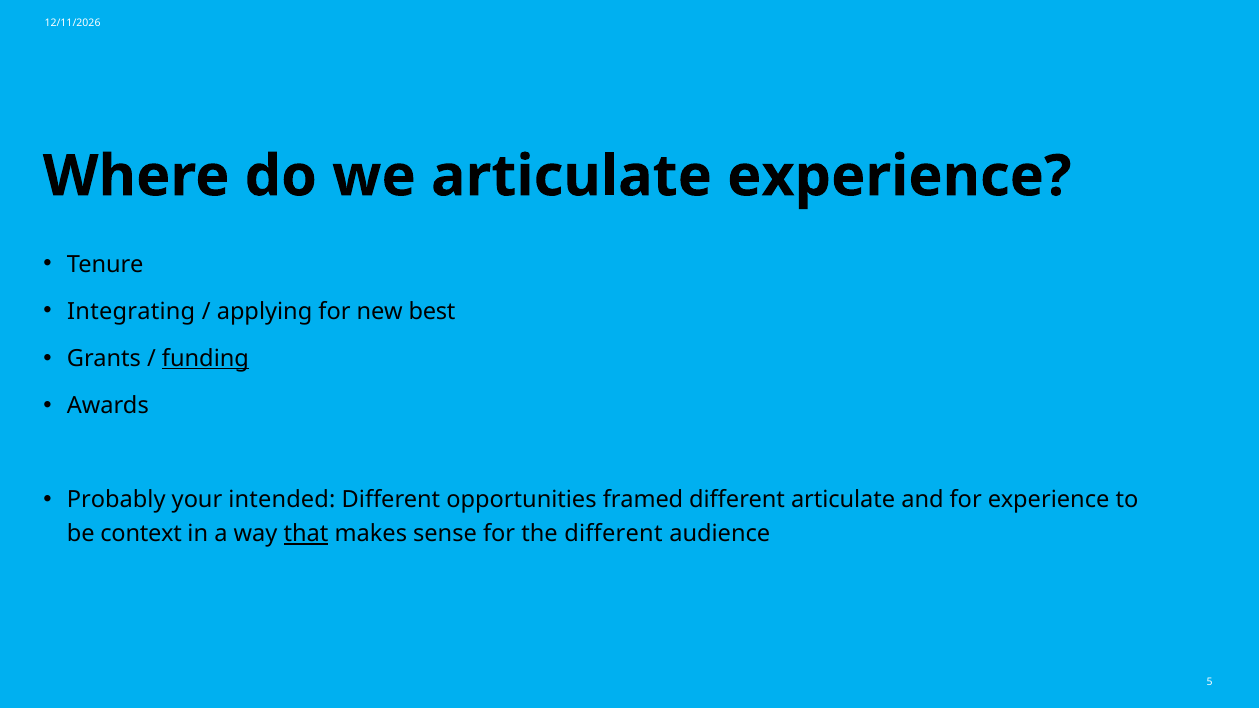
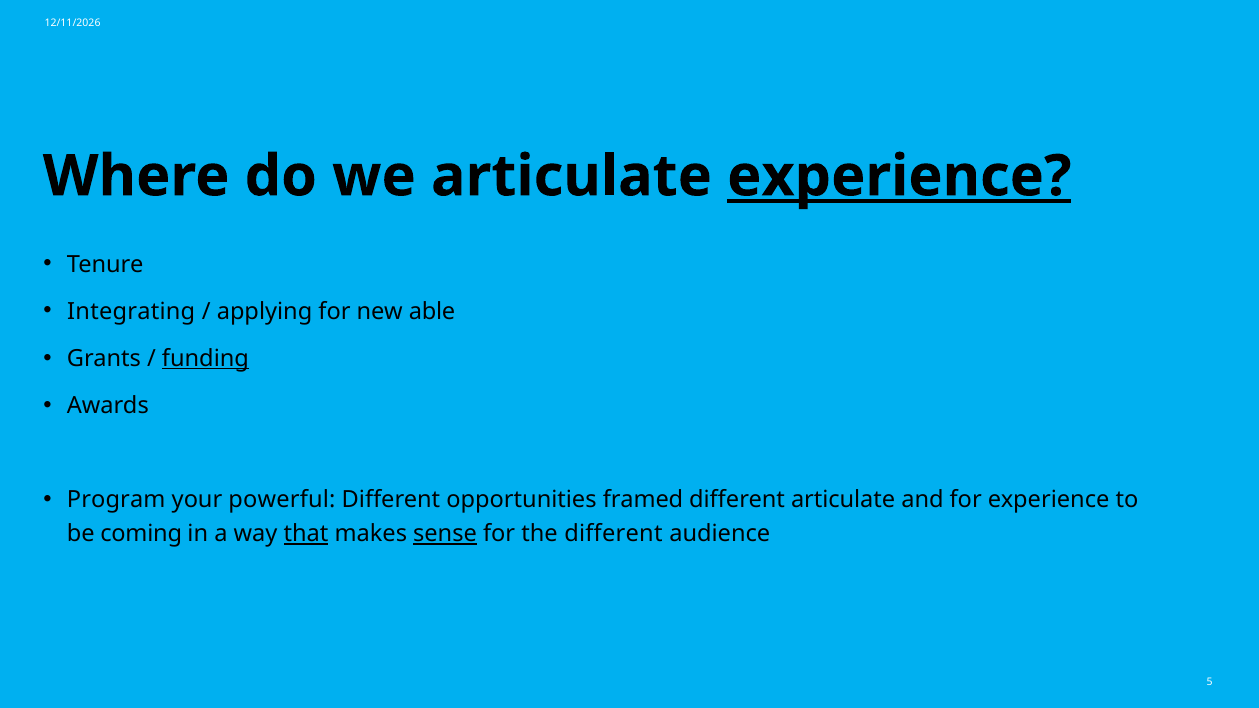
experience at (899, 176) underline: none -> present
best: best -> able
Probably: Probably -> Program
intended: intended -> powerful
context: context -> coming
sense underline: none -> present
